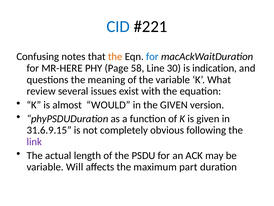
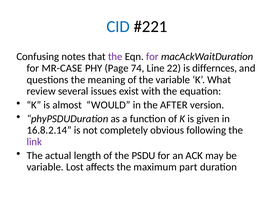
the at (115, 56) colour: orange -> purple
for at (152, 56) colour: blue -> purple
MR-HERE: MR-HERE -> MR-CASE
58: 58 -> 74
30: 30 -> 22
indication: indication -> differnces
the GIVEN: GIVEN -> AFTER
31.6.9.15: 31.6.9.15 -> 16.8.2.14
Will: Will -> Lost
